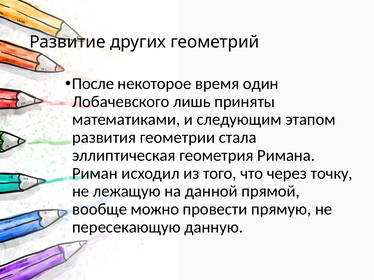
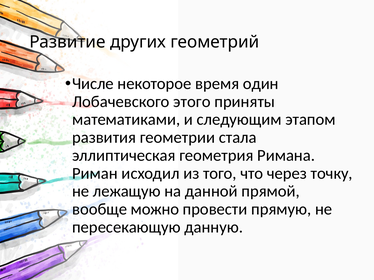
После: После -> Числе
лишь: лишь -> этого
